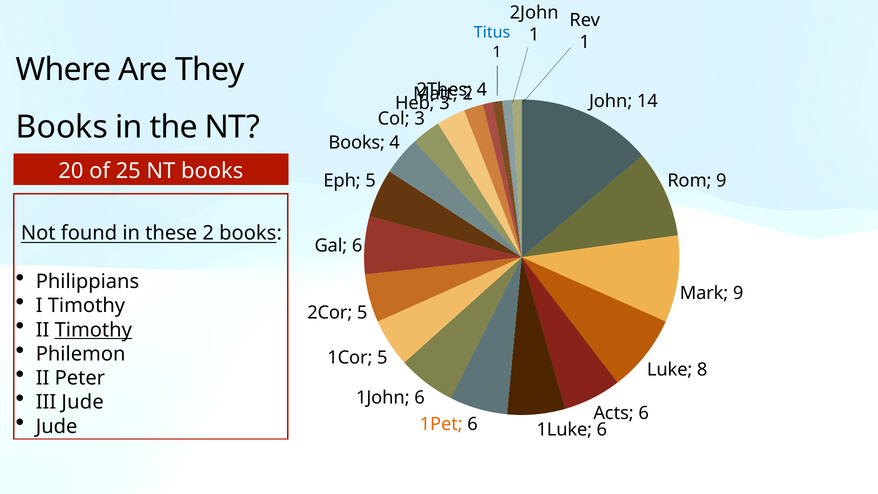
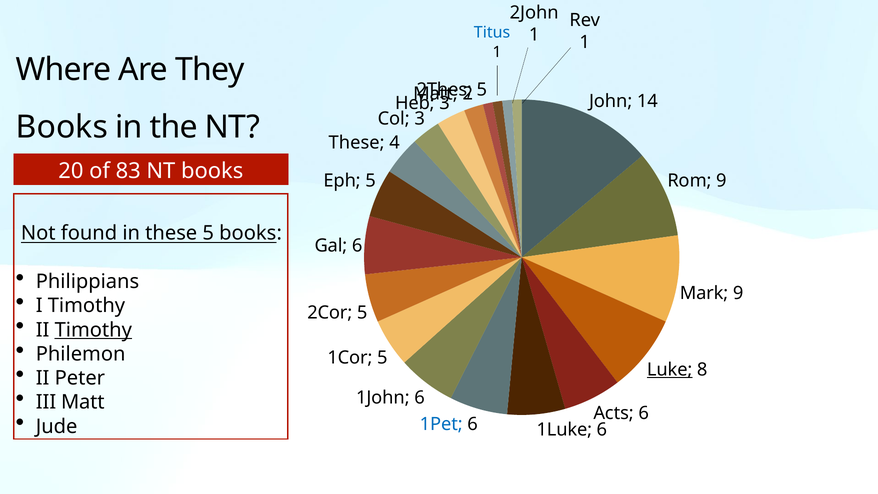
4 at (482, 90): 4 -> 5
Books at (357, 143): Books -> These
25: 25 -> 83
these 2: 2 -> 5
Luke underline: none -> present
III Jude: Jude -> Matt
1Pet colour: orange -> blue
